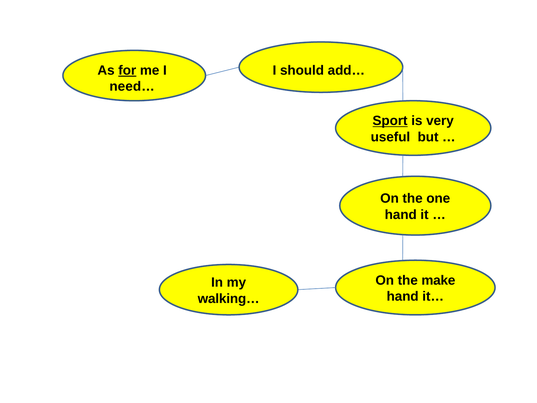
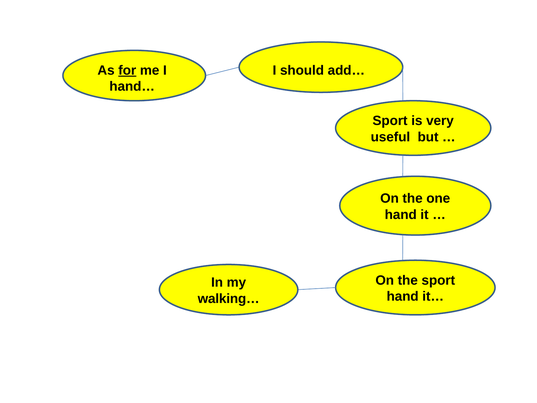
need…: need… -> hand…
Sport at (390, 121) underline: present -> none
the make: make -> sport
